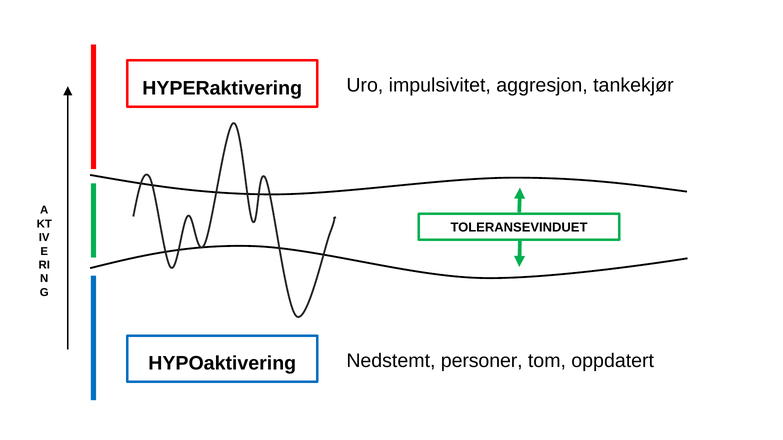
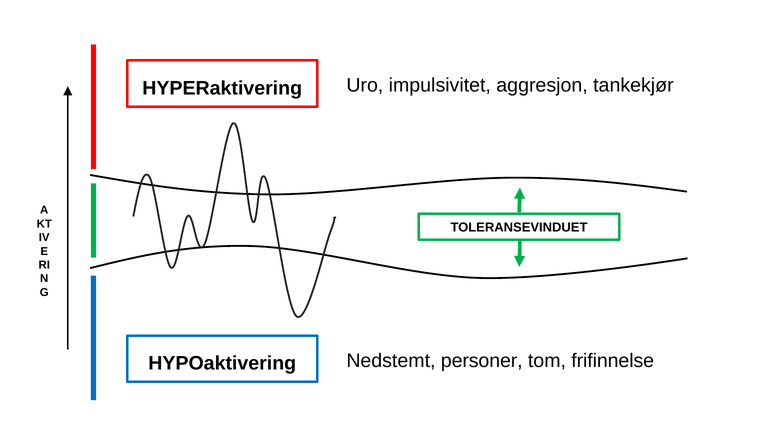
oppdatert: oppdatert -> frifinnelse
